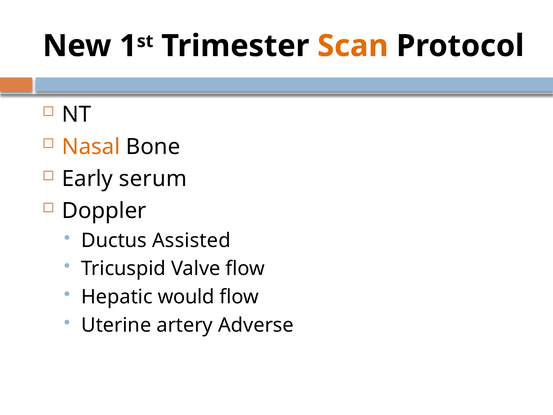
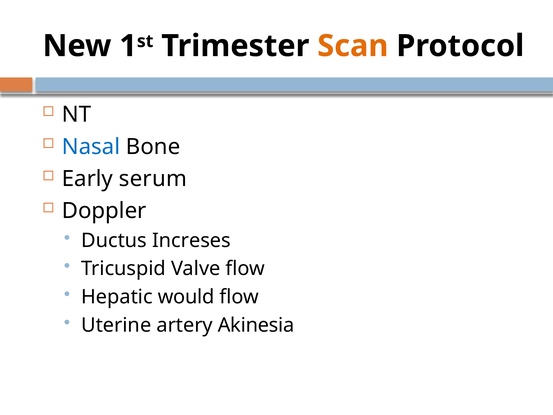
Nasal colour: orange -> blue
Assisted: Assisted -> Increses
Adverse: Adverse -> Akinesia
